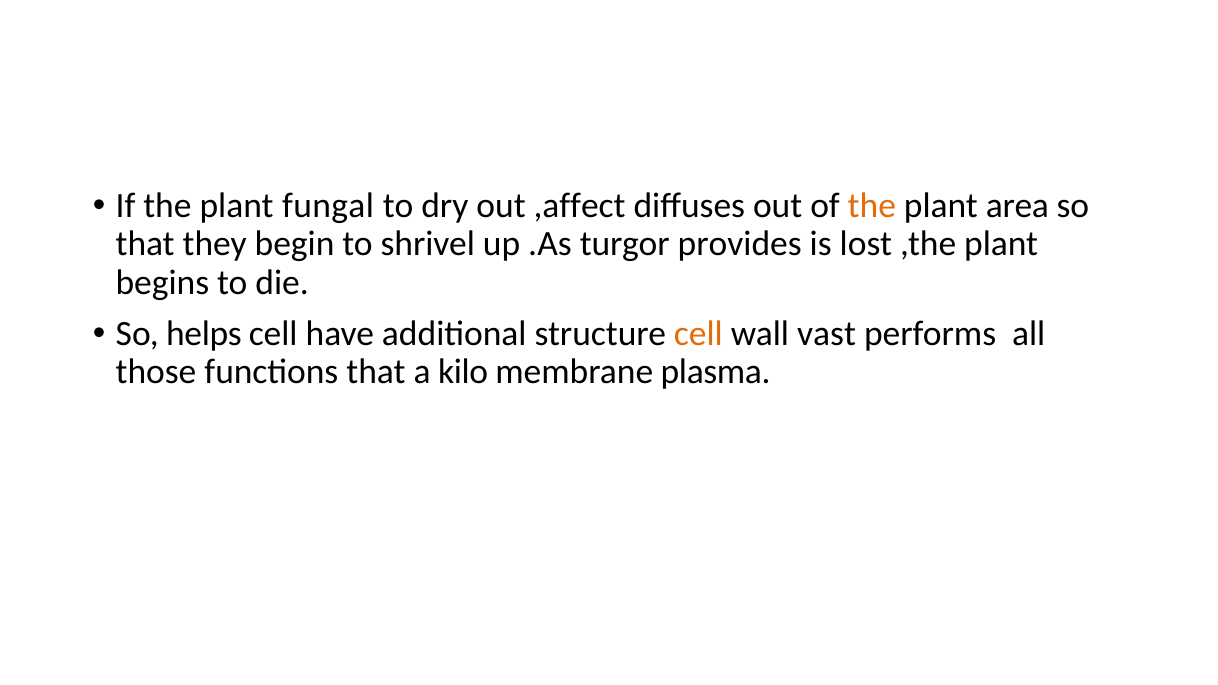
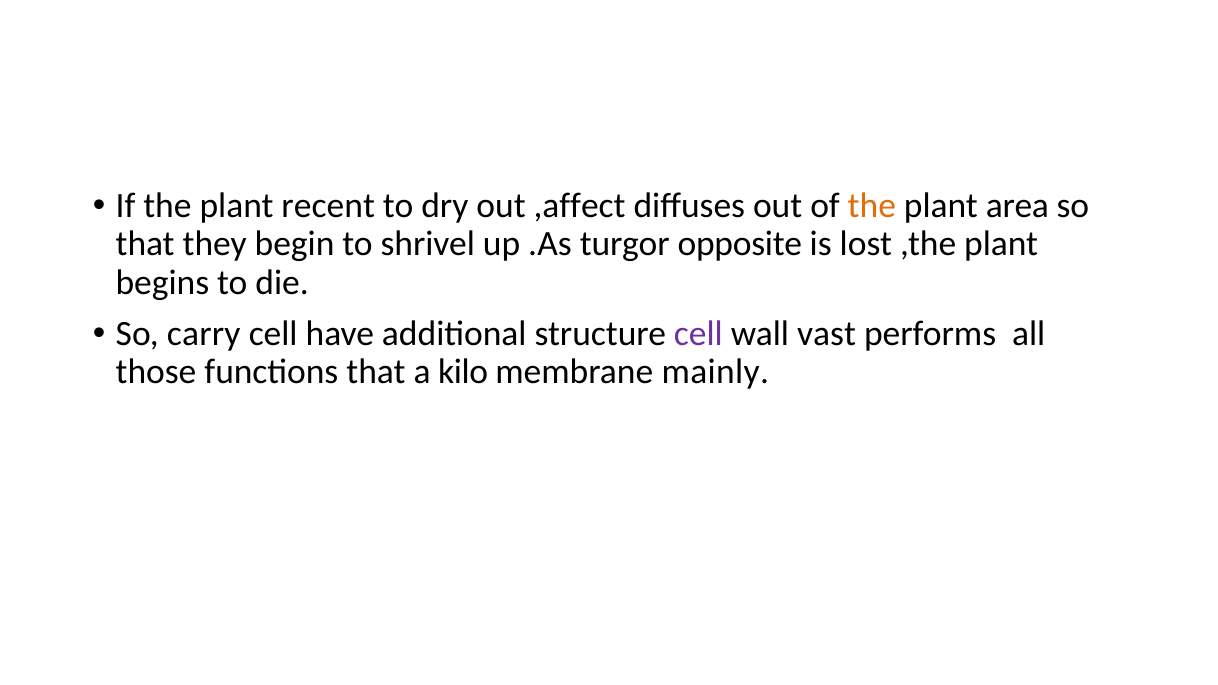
fungal: fungal -> recent
provides: provides -> opposite
helps: helps -> carry
cell at (698, 334) colour: orange -> purple
plasma: plasma -> mainly
